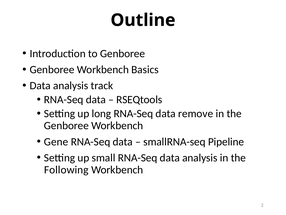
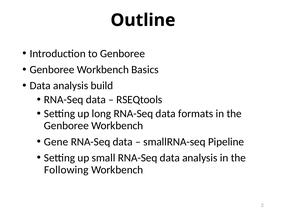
track: track -> build
remove: remove -> formats
